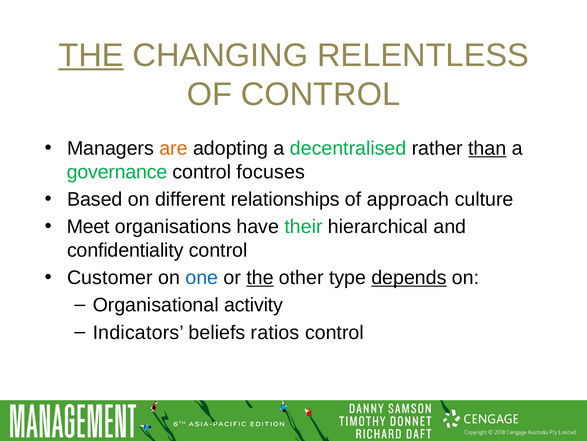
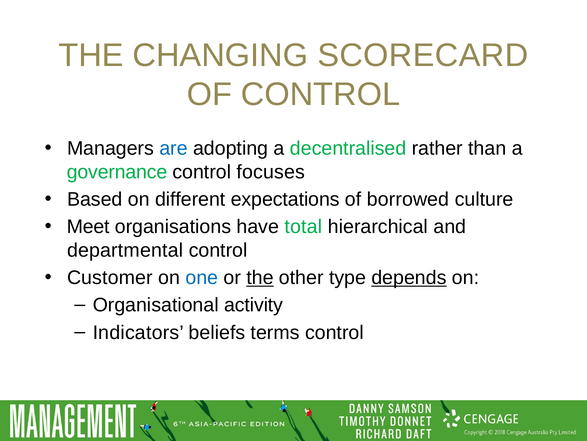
THE at (91, 55) underline: present -> none
RELENTLESS: RELENTLESS -> SCORECARD
are colour: orange -> blue
than underline: present -> none
relationships: relationships -> expectations
approach: approach -> borrowed
their: their -> total
confidentiality: confidentiality -> departmental
ratios: ratios -> terms
